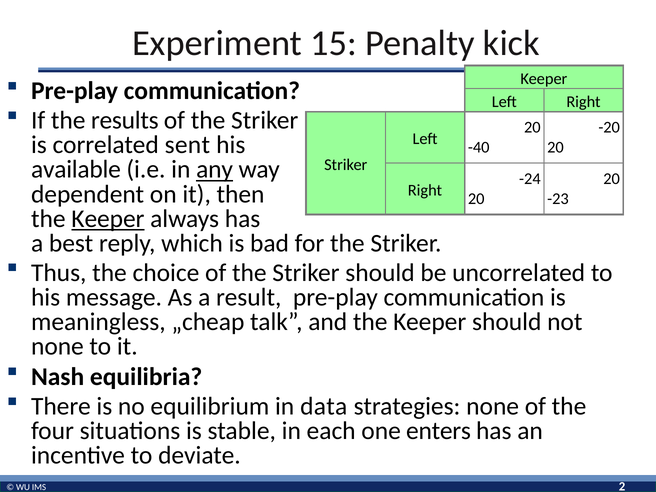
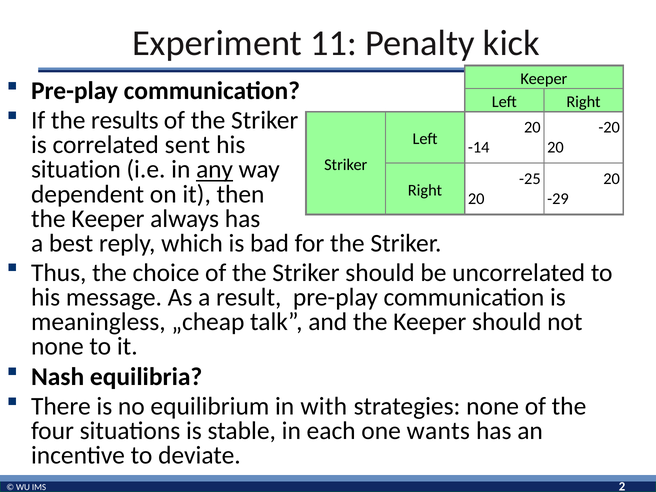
15: 15 -> 11
-40: -40 -> -14
available: available -> situation
-24: -24 -> -25
-23: -23 -> -29
Keeper at (108, 219) underline: present -> none
data: data -> with
enters: enters -> wants
